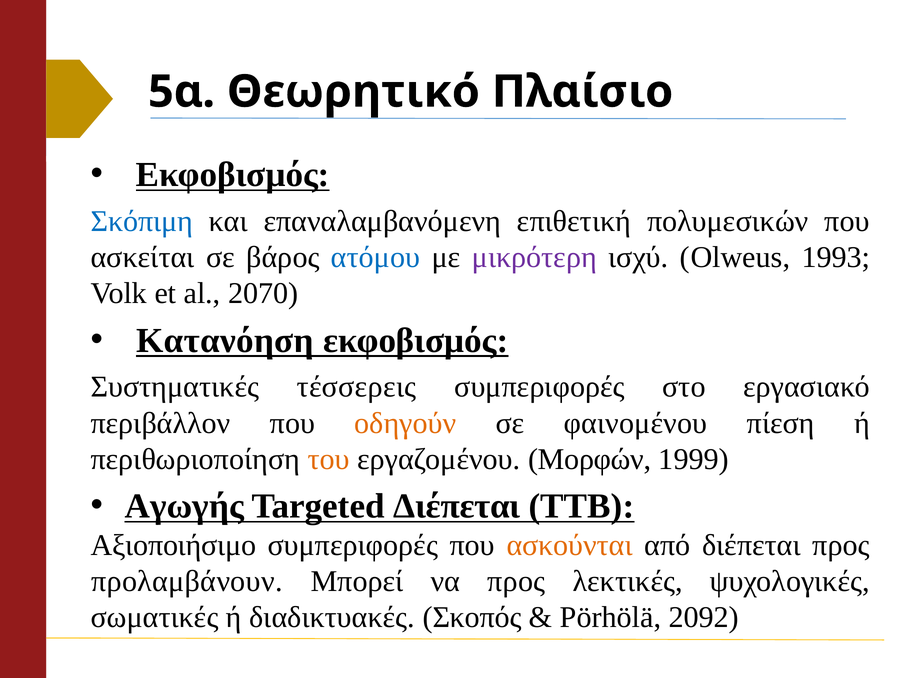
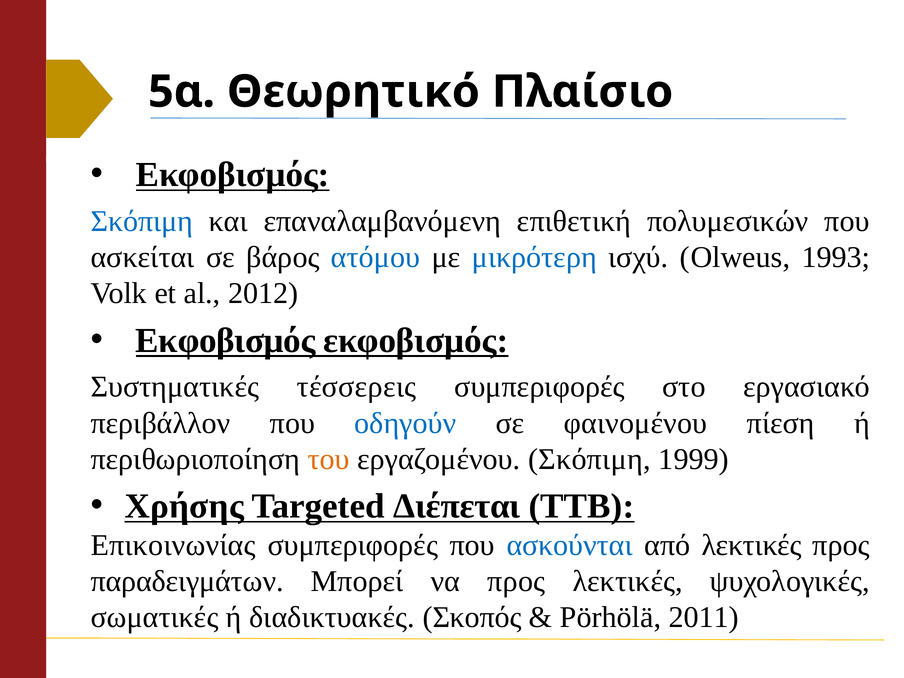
μικρότερη colour: purple -> blue
2070: 2070 -> 2012
Κατανόηση at (225, 341): Κατανόηση -> Εκφοβισμός
οδηγούν colour: orange -> blue
εργαζομένου Μορφών: Μορφών -> Σκόπιμη
Αγωγής: Αγωγής -> Χρήσης
Αξιοποιήσιμο: Αξιοποιήσιμο -> Επικοινωνίας
ασκούνται colour: orange -> blue
από διέπεται: διέπεται -> λεκτικές
προλαμβάνουν: προλαμβάνουν -> παραδειγμάτων
2092: 2092 -> 2011
